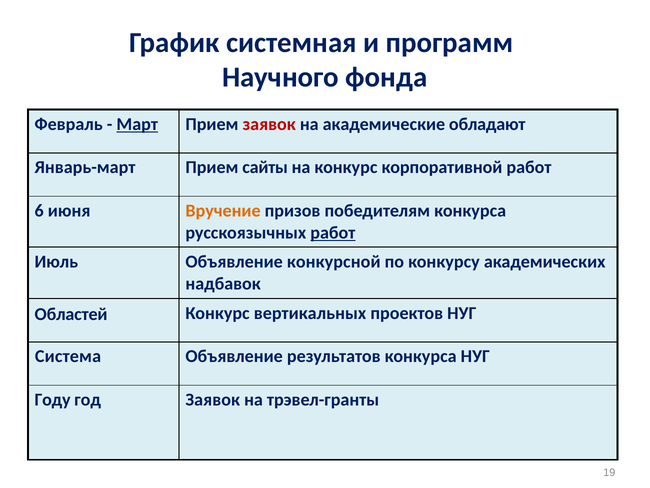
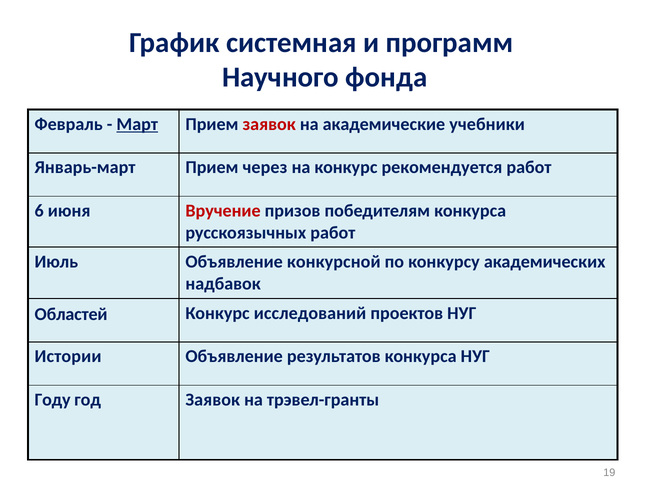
обладают: обладают -> учебники
сайты: сайты -> через
корпоративной: корпоративной -> рекомендуется
Вручение colour: orange -> red
работ at (333, 233) underline: present -> none
вертикальных: вертикальных -> исследований
Система: Система -> Истории
